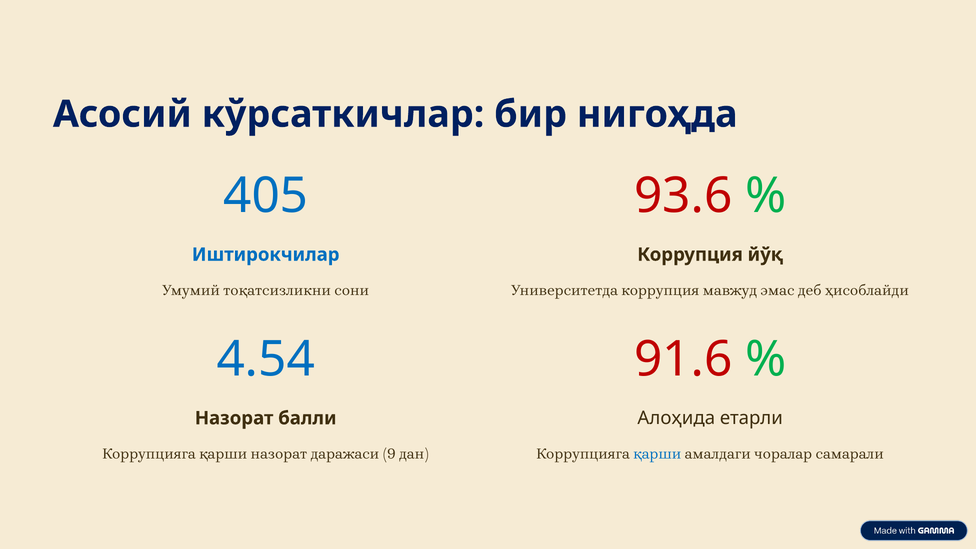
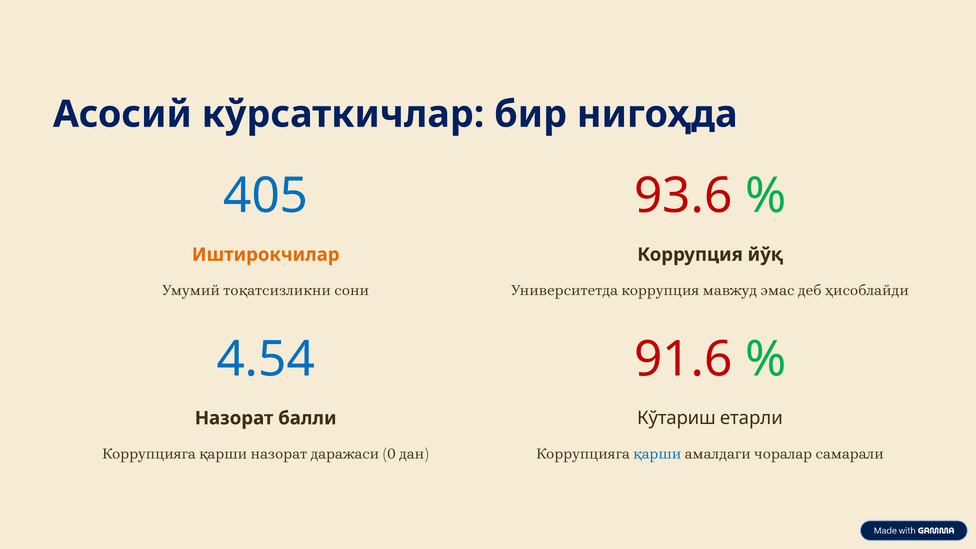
Иштирокчилар colour: blue -> orange
Алоҳида: Алоҳида -> Кўтариш
9: 9 -> 0
